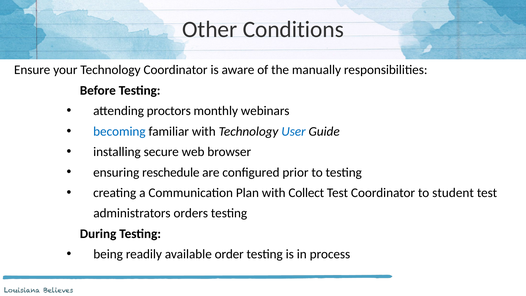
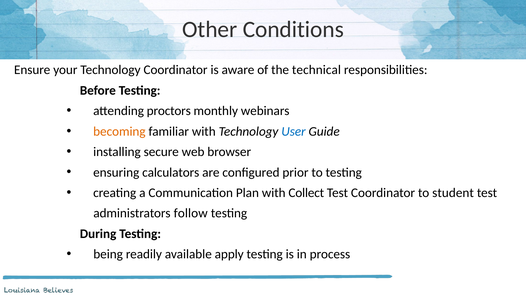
manually: manually -> technical
becoming colour: blue -> orange
reschedule: reschedule -> calculators
orders: orders -> follow
order: order -> apply
